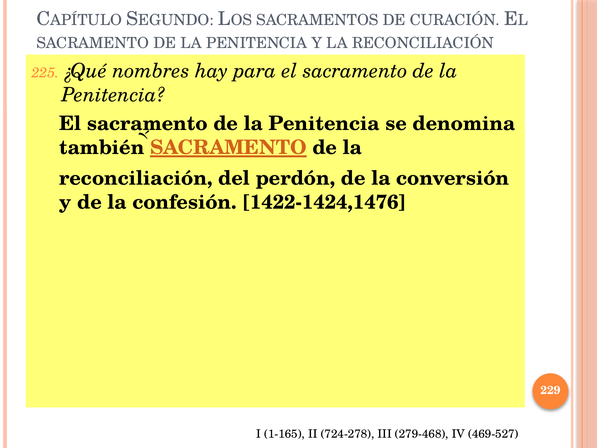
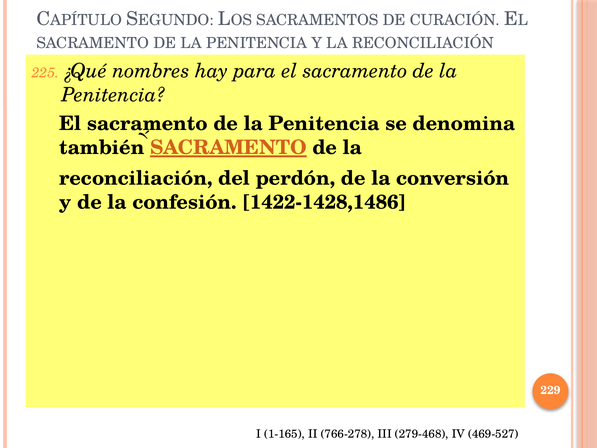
1422-1424,1476: 1422-1424,1476 -> 1422-1428,1486
724-278: 724-278 -> 766-278
